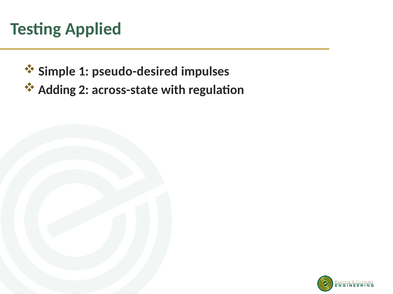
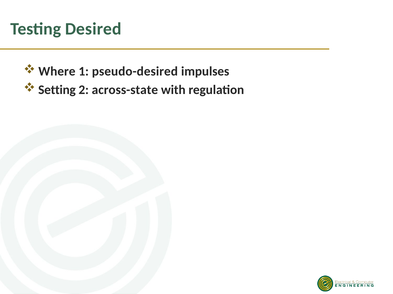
Applied: Applied -> Desired
Simple: Simple -> Where
Adding: Adding -> Setting
